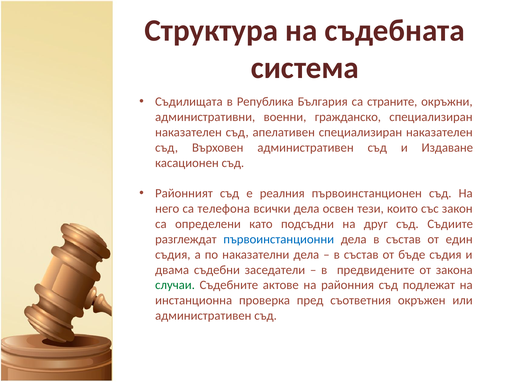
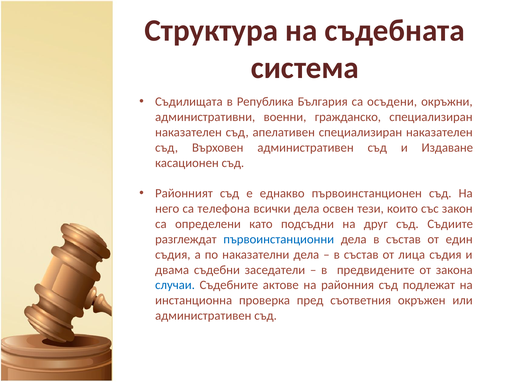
страните: страните -> осъдени
реалния: реалния -> еднакво
бъде: бъде -> лица
случаи colour: green -> blue
